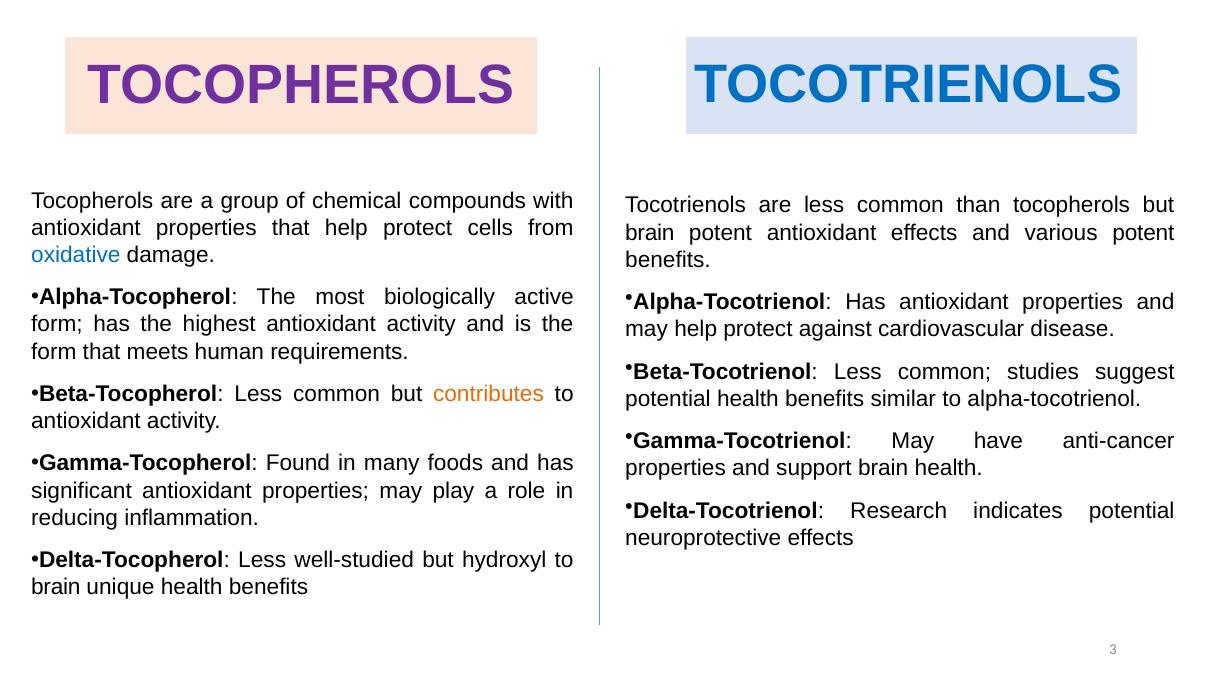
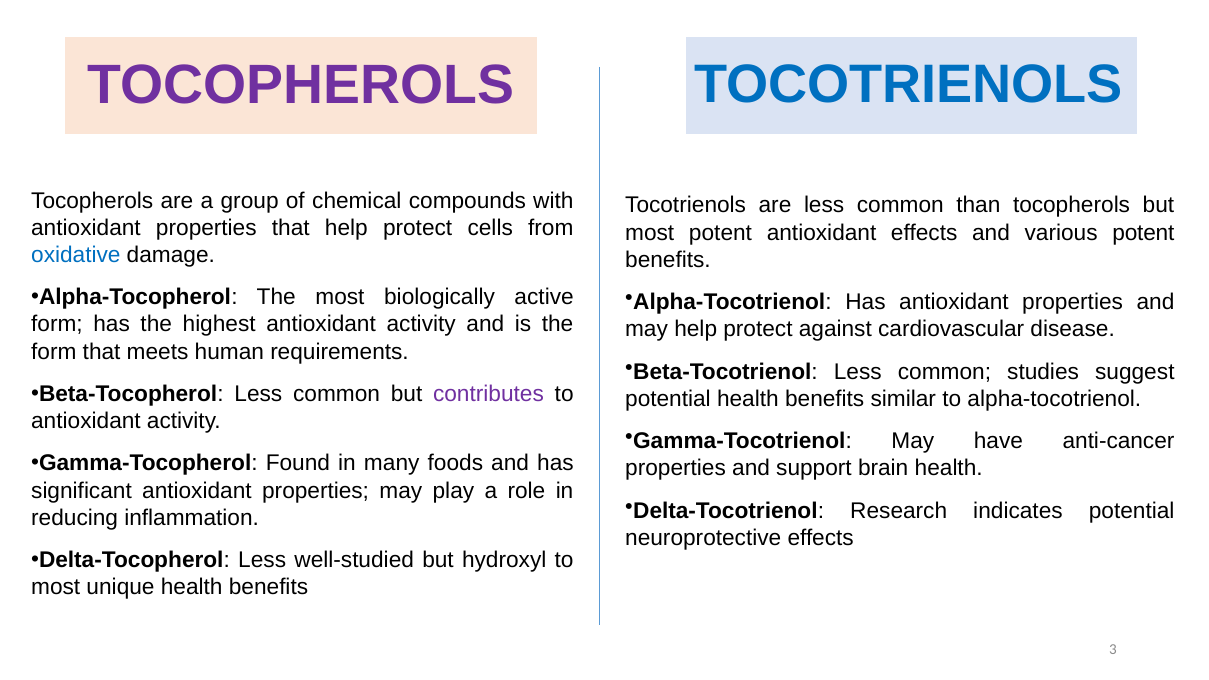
brain at (650, 233): brain -> most
contributes colour: orange -> purple
brain at (56, 587): brain -> most
